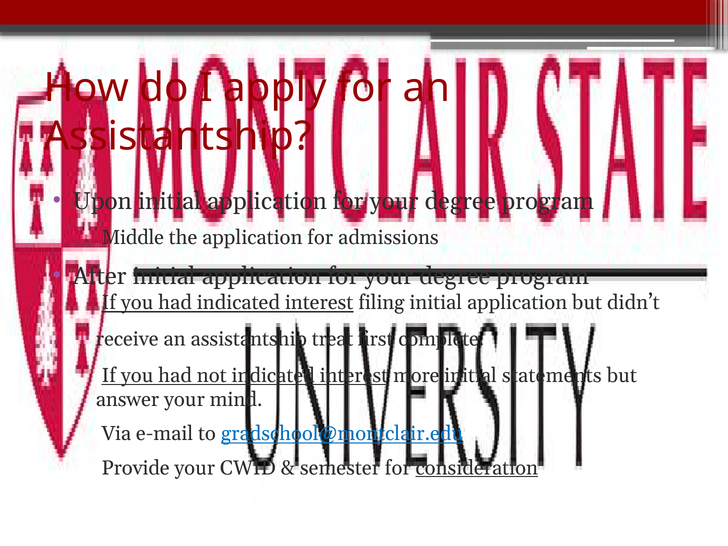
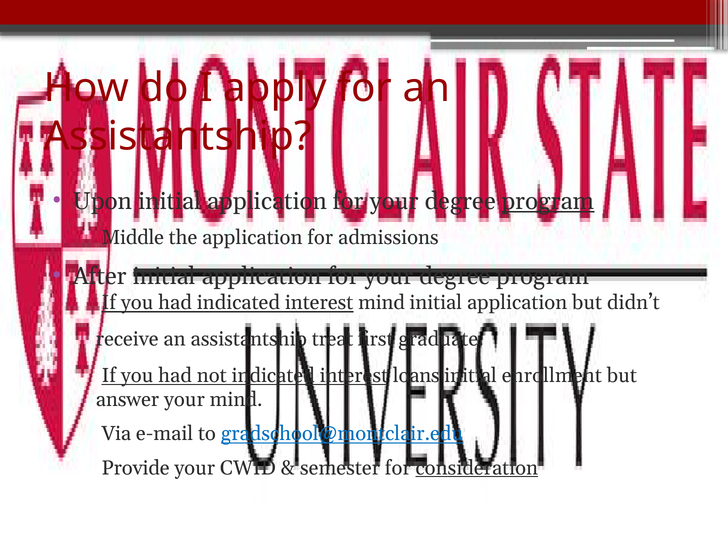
program at (548, 201) underline: none -> present
interest filing: filing -> mind
complete: complete -> graduate
more: more -> loans
statements: statements -> enrollment
